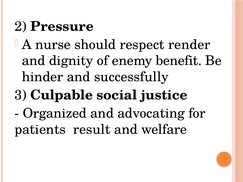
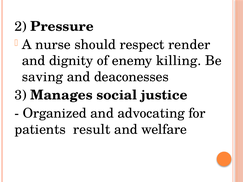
benefit: benefit -> killing
hinder: hinder -> saving
successfully: successfully -> deaconesses
Culpable: Culpable -> Manages
